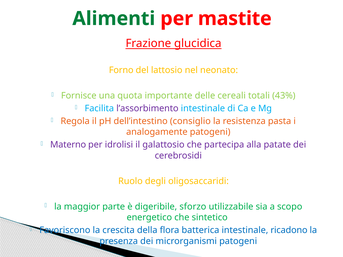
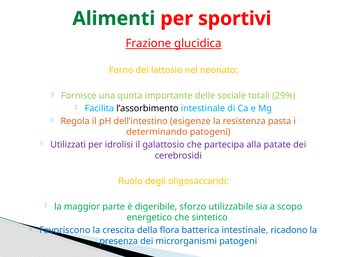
mastite: mastite -> sportivi
cereali: cereali -> sociale
43%: 43% -> 29%
l’assorbimento colour: purple -> black
consiglio: consiglio -> esigenze
analogamente: analogamente -> determinando
Materno: Materno -> Utilizzati
